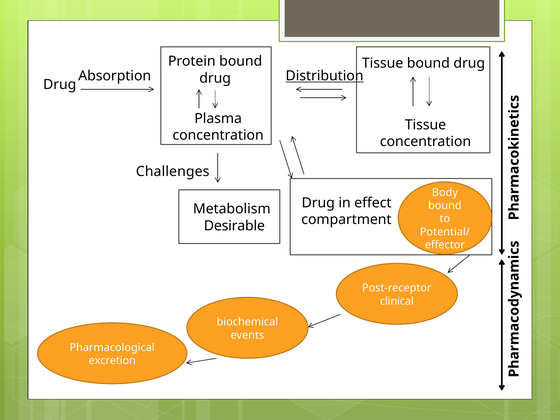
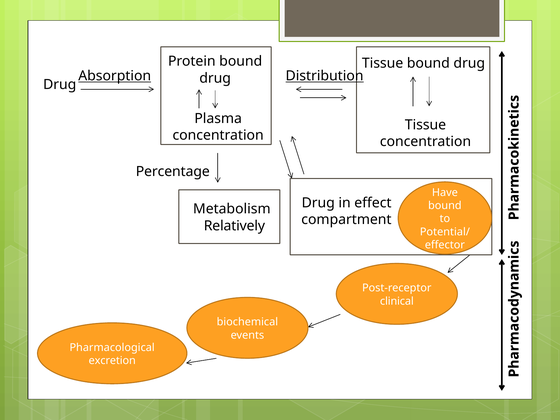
Absorption underline: none -> present
Challenges: Challenges -> Percentage
Body: Body -> Have
Desirable: Desirable -> Relatively
